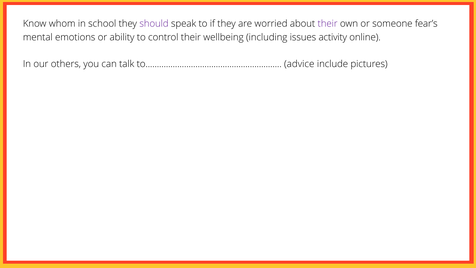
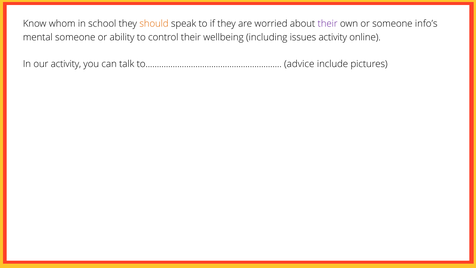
should colour: purple -> orange
fear’s: fear’s -> info’s
mental emotions: emotions -> someone
our others: others -> activity
